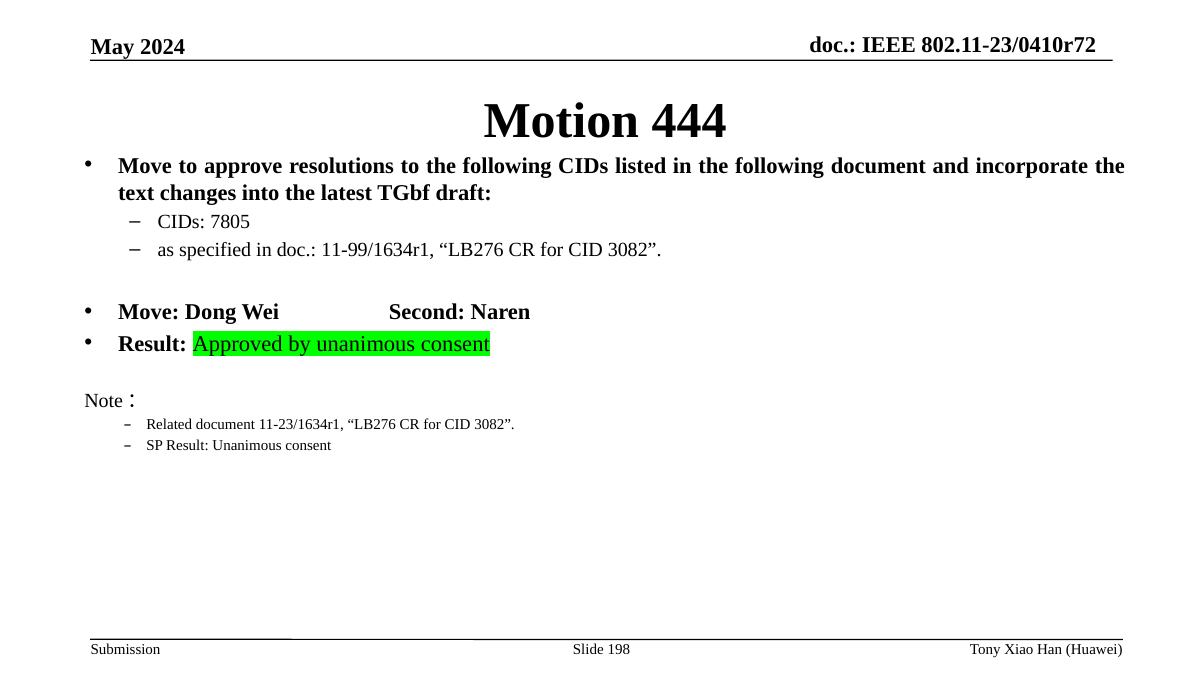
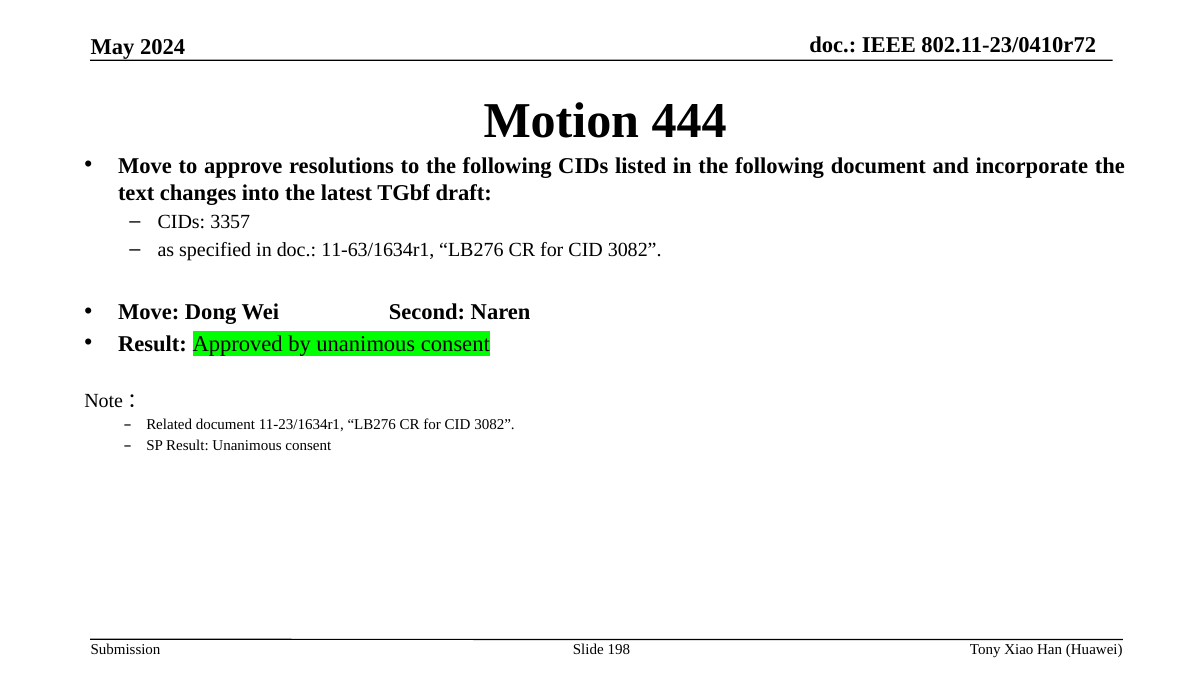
7805: 7805 -> 3357
11-99/1634r1: 11-99/1634r1 -> 11-63/1634r1
